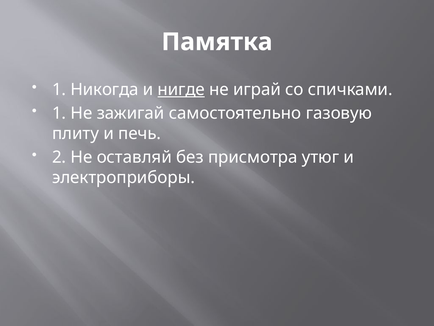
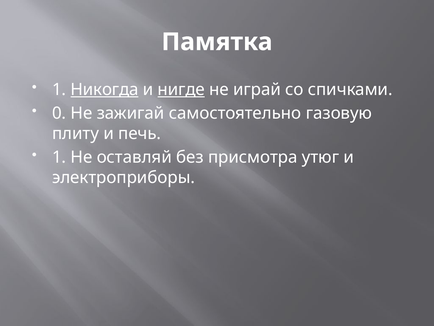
Никогда underline: none -> present
1 at (59, 113): 1 -> 0
2 at (59, 157): 2 -> 1
